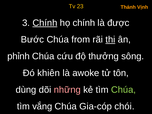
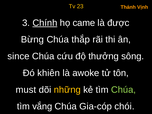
họ chính: chính -> came
Bước: Bước -> Bừng
from: from -> thắp
thi underline: present -> none
phỉnh: phỉnh -> since
dùng: dùng -> must
những colour: pink -> yellow
